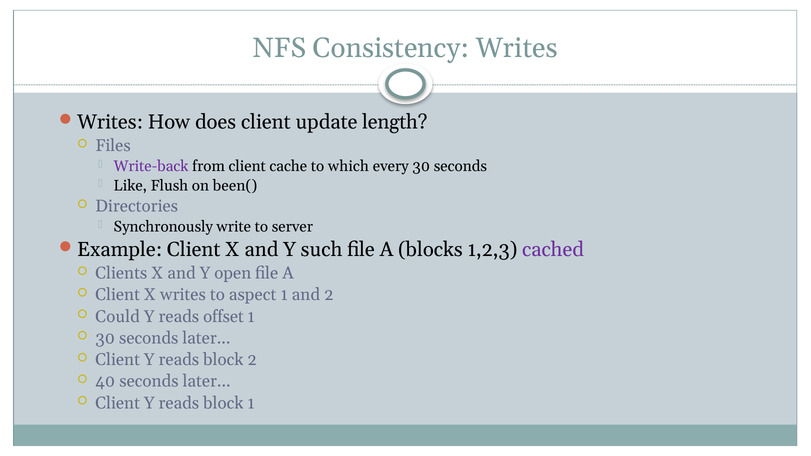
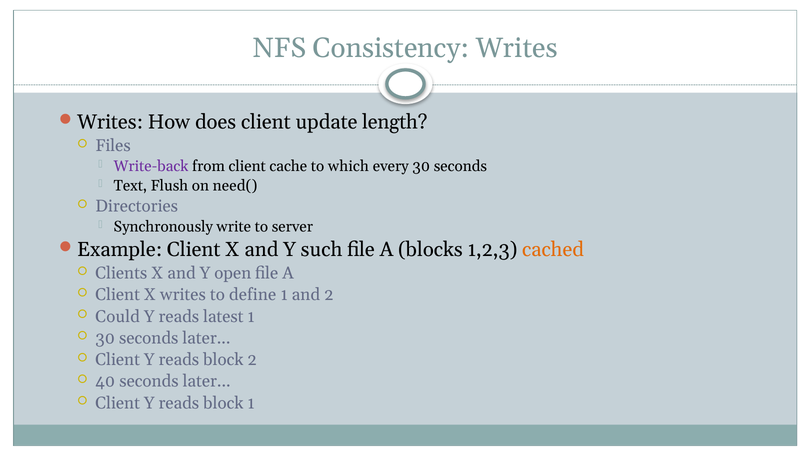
Like: Like -> Text
been(: been( -> need(
cached colour: purple -> orange
aspect: aspect -> define
offset: offset -> latest
